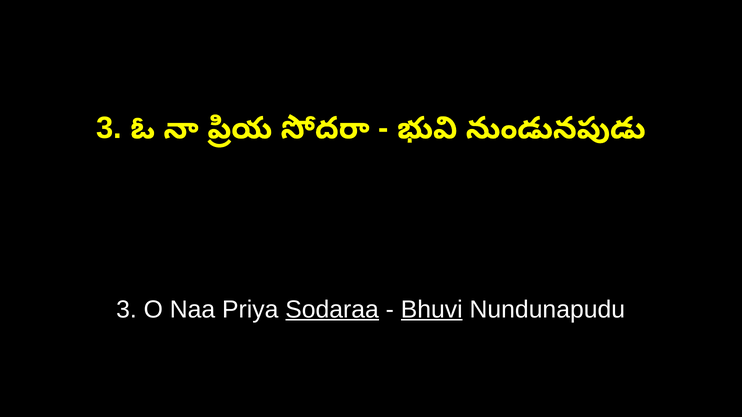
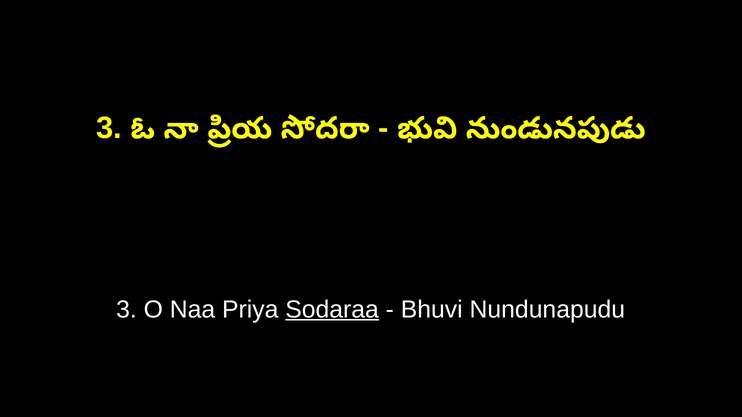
Bhuvi underline: present -> none
